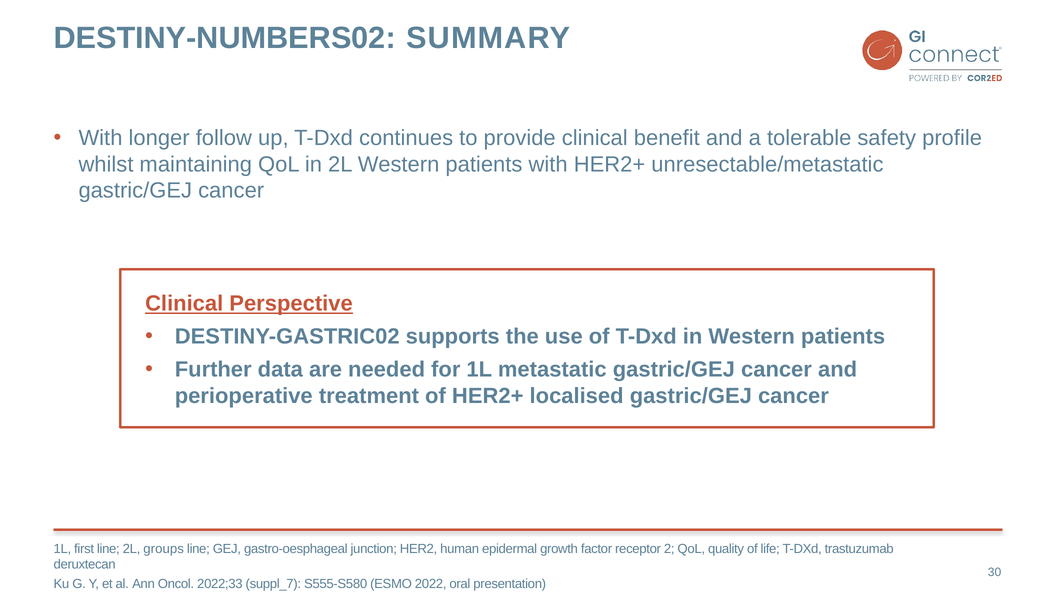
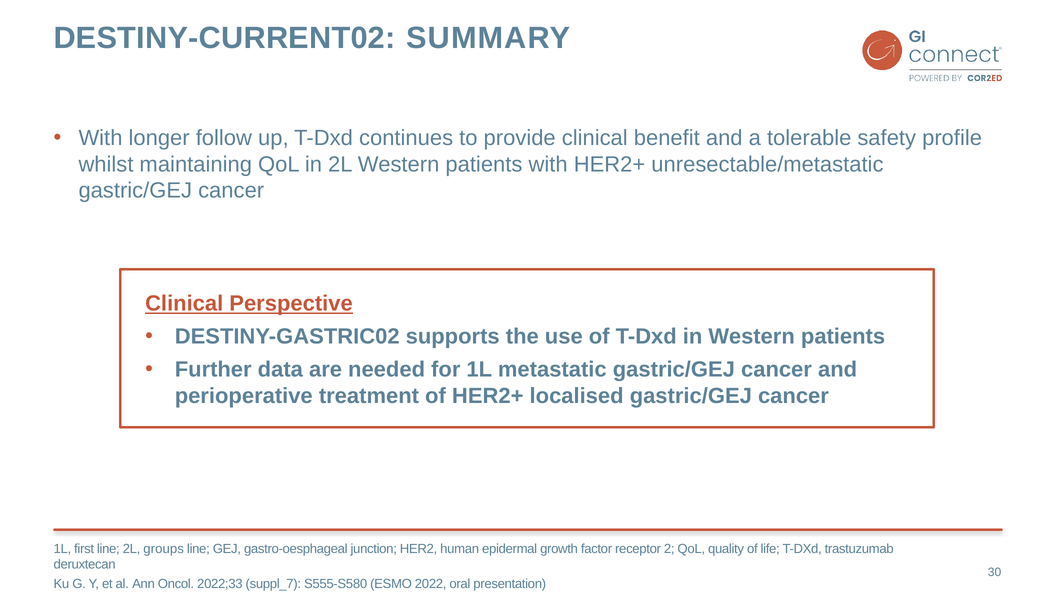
DESTINY-NUMBERS02: DESTINY-NUMBERS02 -> DESTINY-CURRENT02
